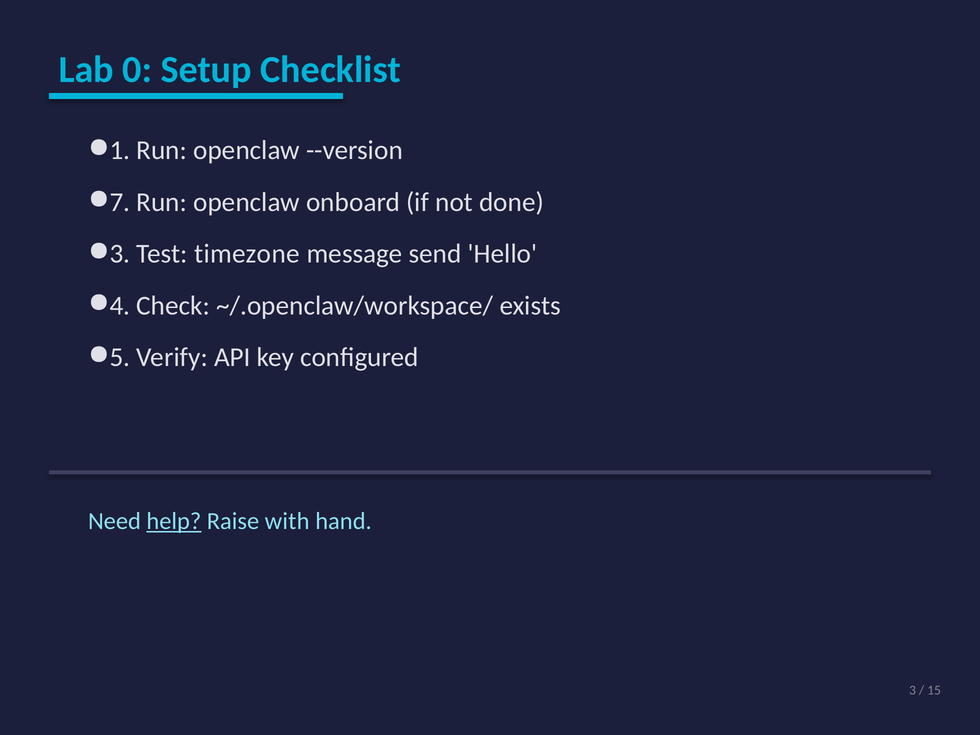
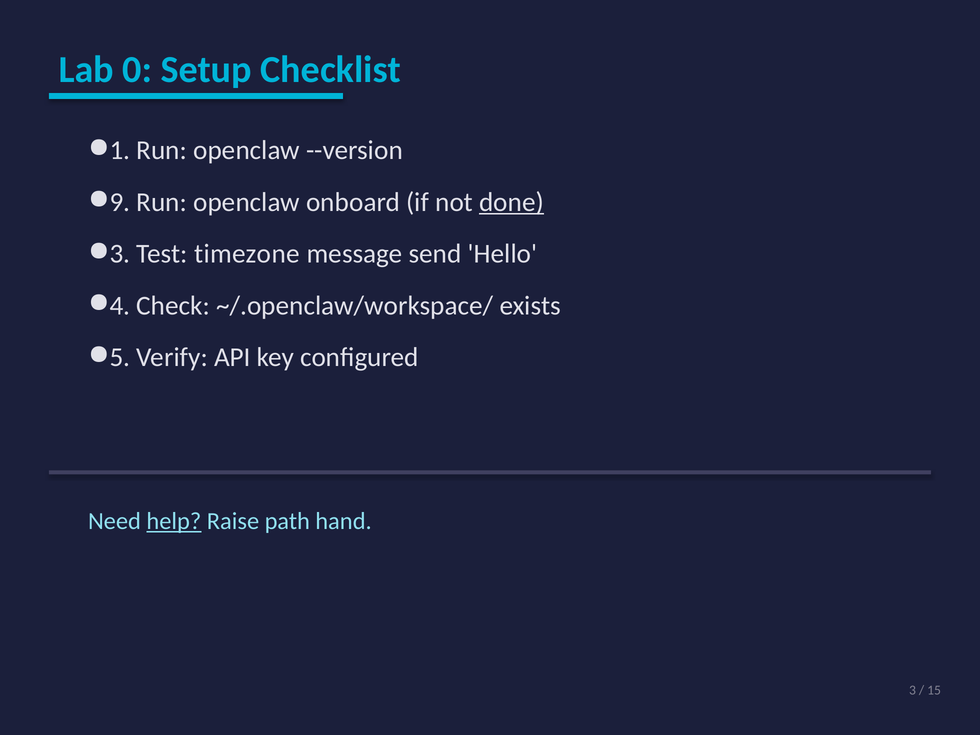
7: 7 -> 9
done underline: none -> present
with: with -> path
